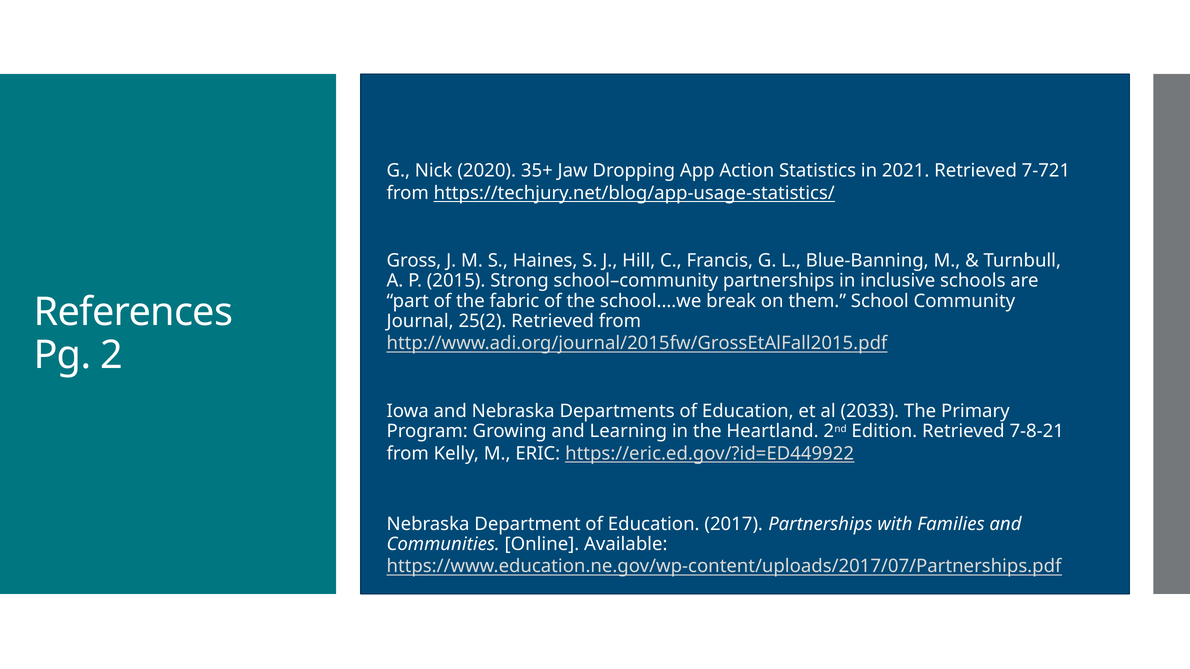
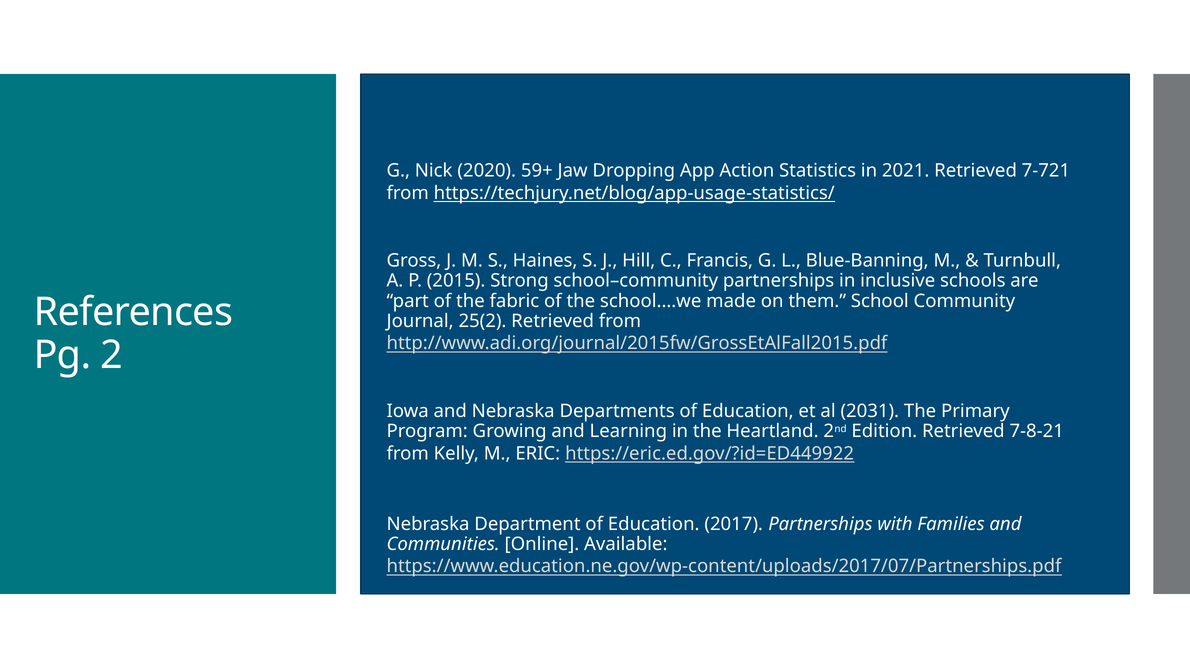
35+: 35+ -> 59+
break: break -> made
2033: 2033 -> 2031
